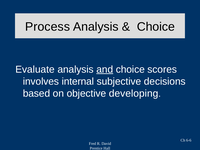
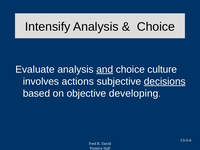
Process: Process -> Intensify
scores: scores -> culture
internal: internal -> actions
decisions underline: none -> present
